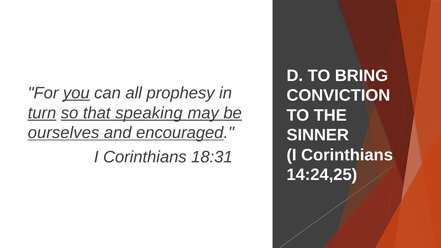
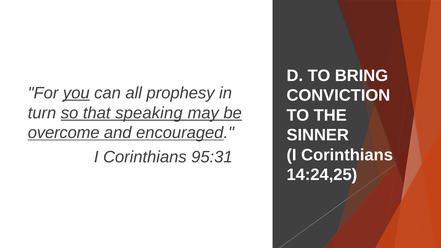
turn underline: present -> none
ourselves: ourselves -> overcome
18:31: 18:31 -> 95:31
